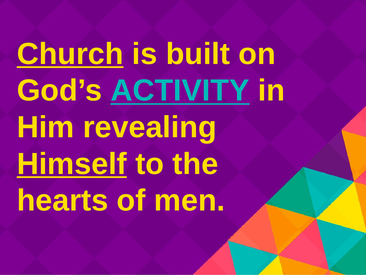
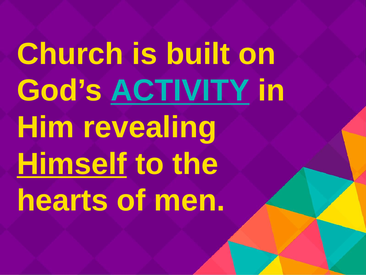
Church underline: present -> none
